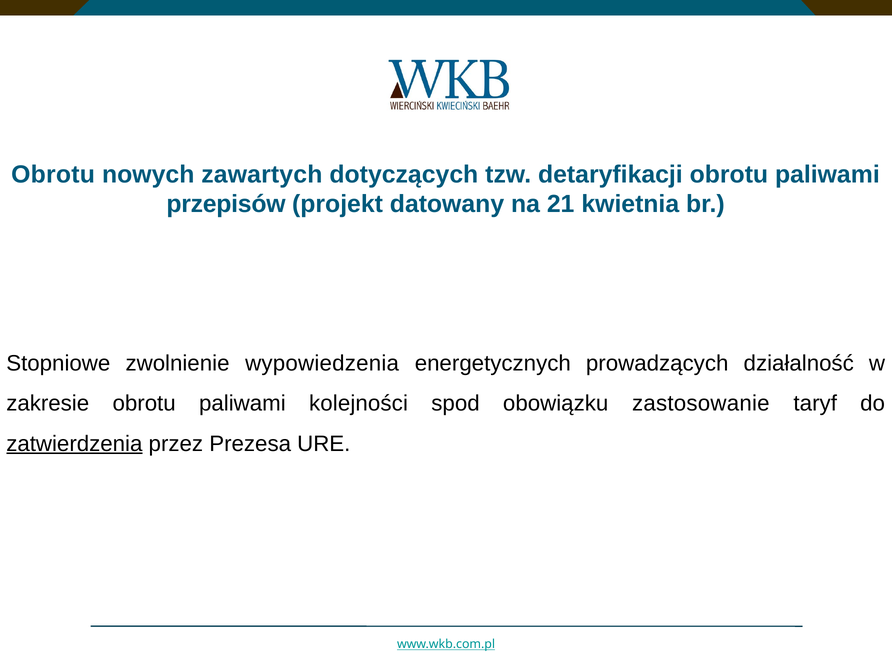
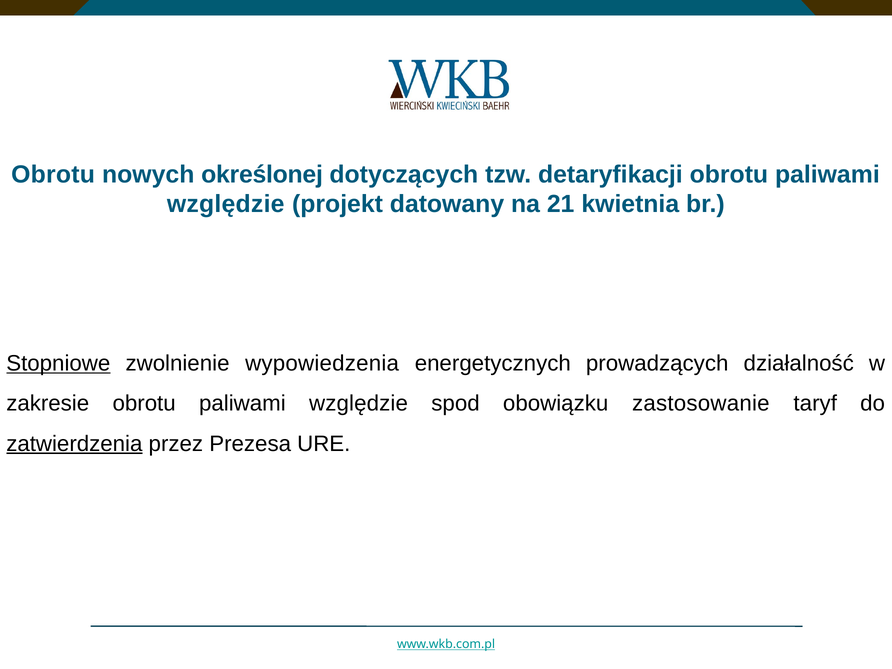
zawartych: zawartych -> określonej
przepisów at (226, 204): przepisów -> względzie
Stopniowe underline: none -> present
zakresie obrotu paliwami kolejności: kolejności -> względzie
